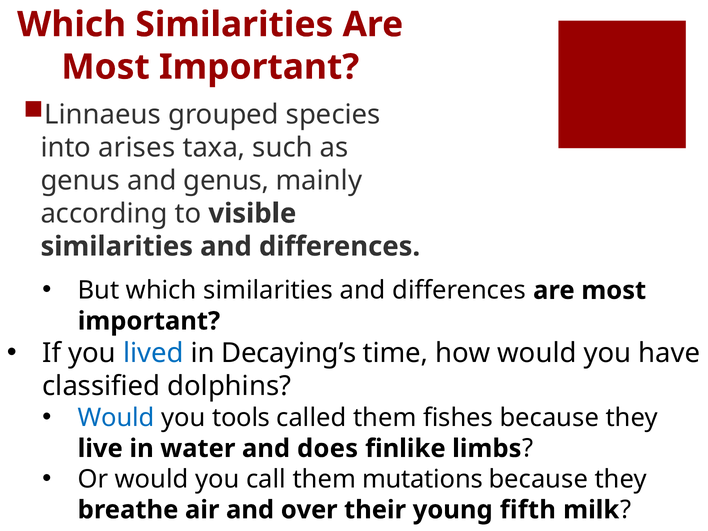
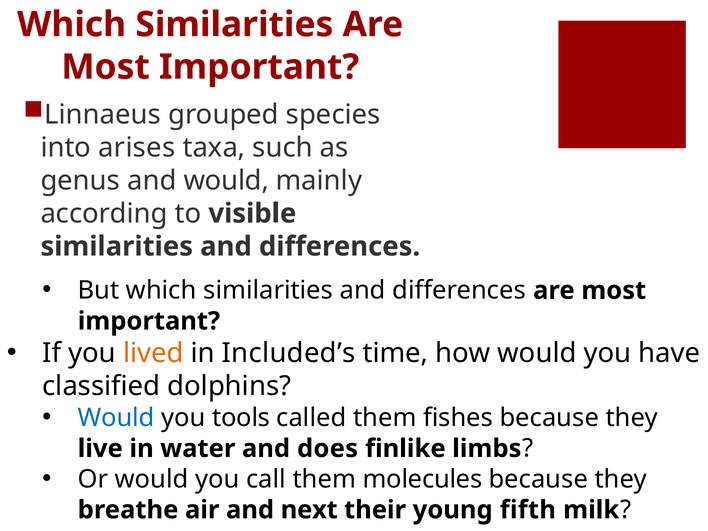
and genus: genus -> would
lived colour: blue -> orange
Decaying’s: Decaying’s -> Included’s
mutations: mutations -> molecules
over: over -> next
